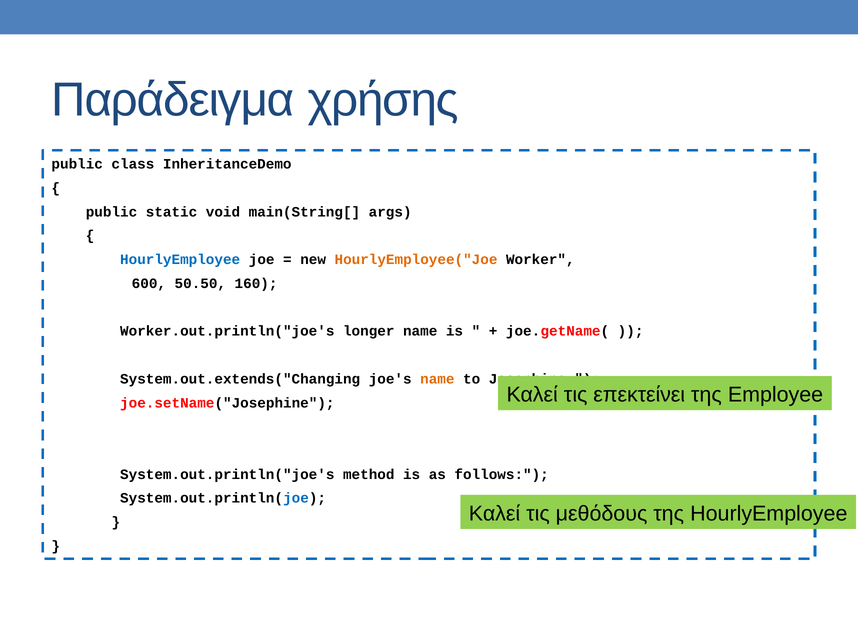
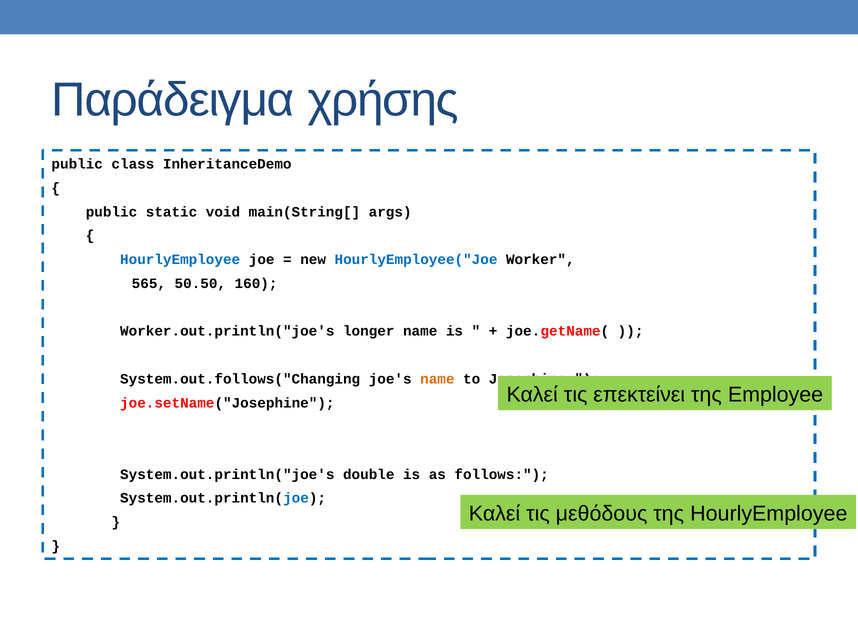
HourlyEmployee("Joe colour: orange -> blue
600: 600 -> 565
System.out.extends("Changing: System.out.extends("Changing -> System.out.follows("Changing
method: method -> double
